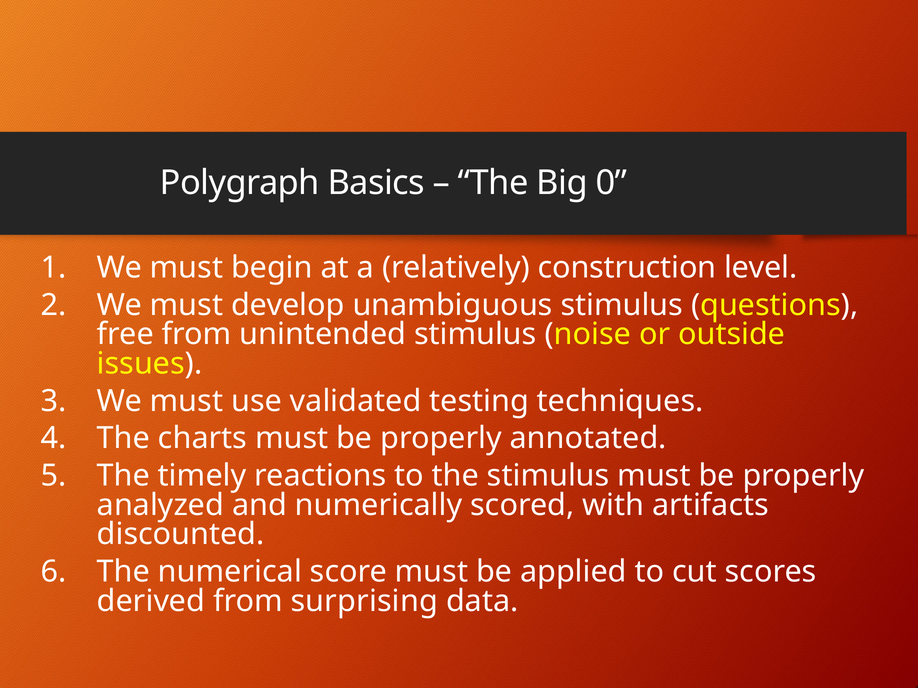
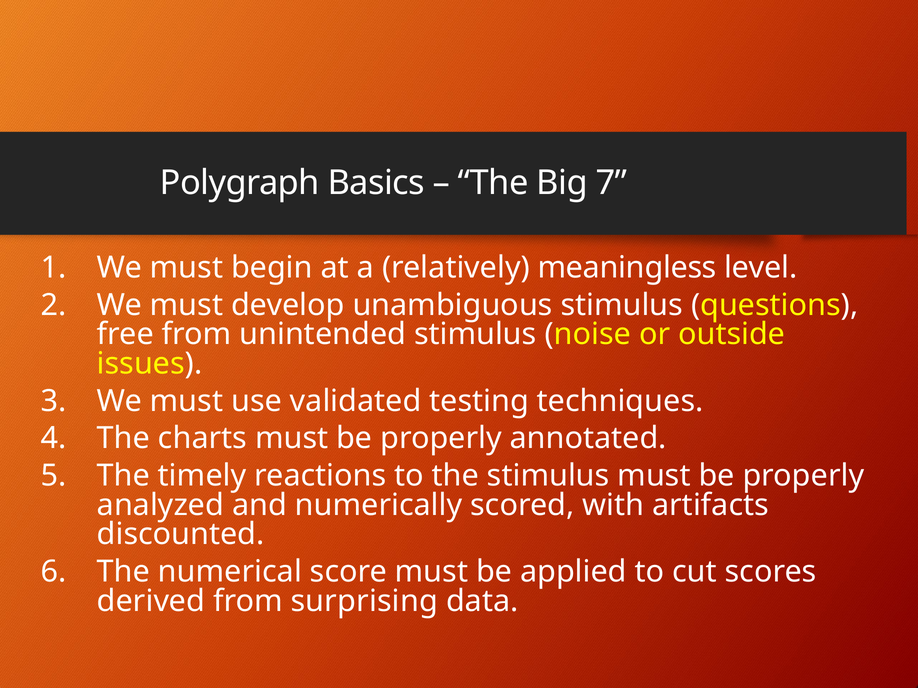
0: 0 -> 7
construction: construction -> meaningless
